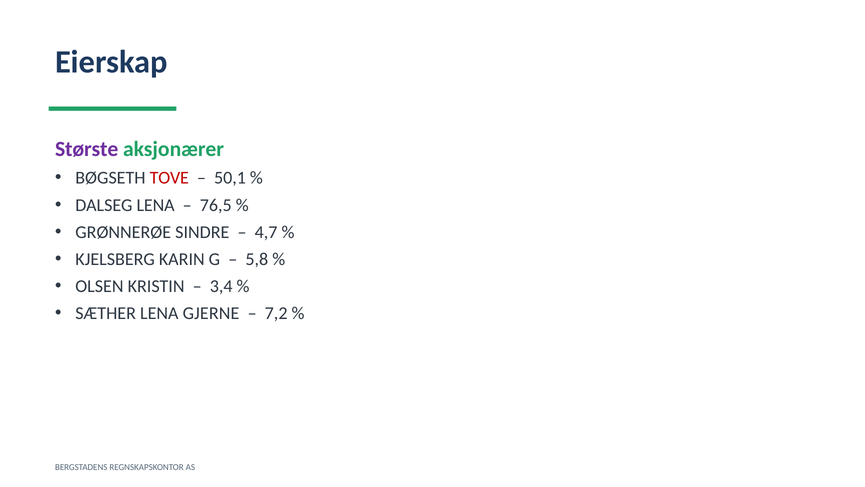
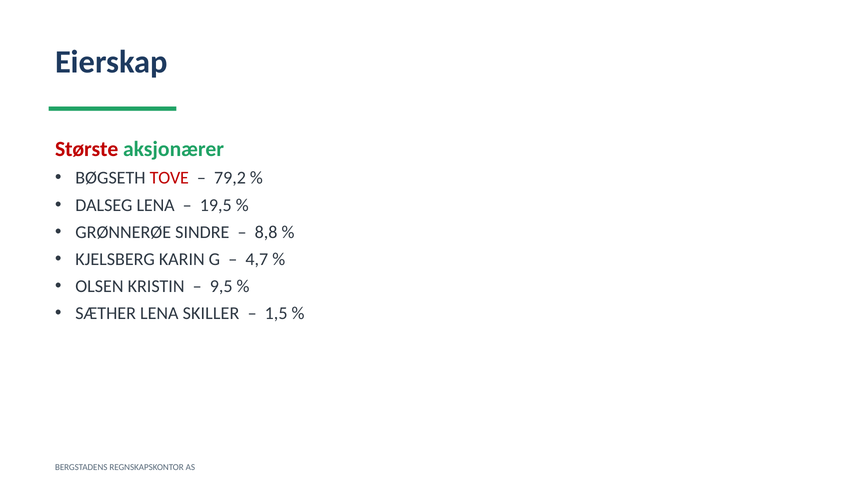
Største colour: purple -> red
50,1: 50,1 -> 79,2
76,5: 76,5 -> 19,5
4,7: 4,7 -> 8,8
5,8: 5,8 -> 4,7
3,4: 3,4 -> 9,5
GJERNE: GJERNE -> SKILLER
7,2: 7,2 -> 1,5
